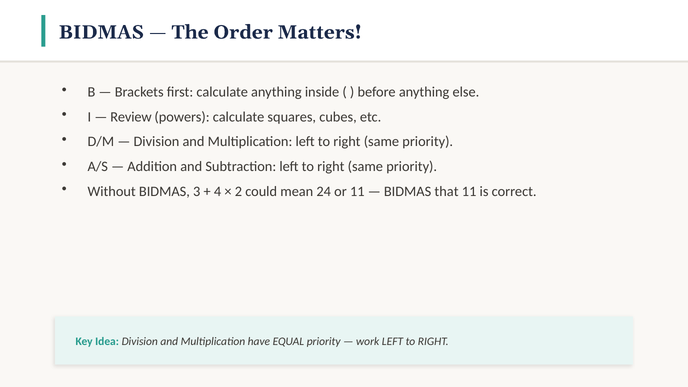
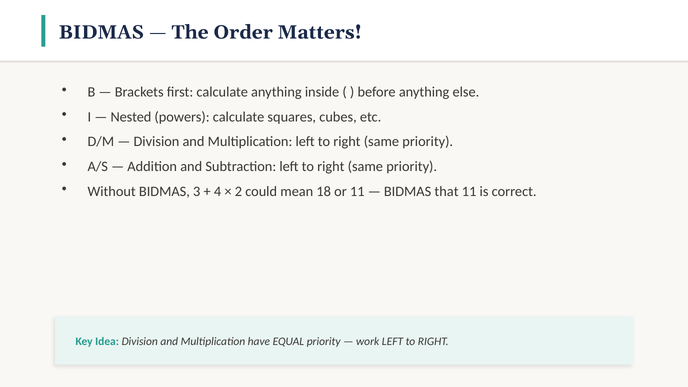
Review: Review -> Nested
24: 24 -> 18
